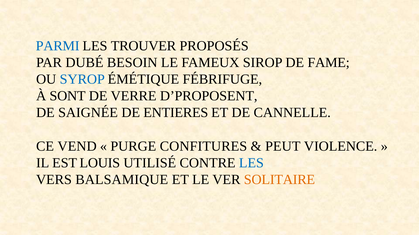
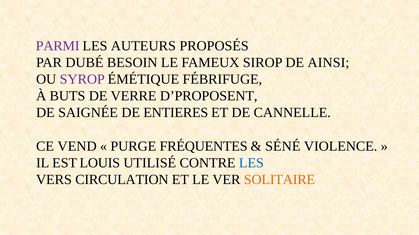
PARMI colour: blue -> purple
TROUVER: TROUVER -> AUTEURS
FAME: FAME -> AINSI
SYROP colour: blue -> purple
SONT: SONT -> BUTS
CONFITURES: CONFITURES -> FRÉQUENTES
PEUT: PEUT -> SÉNÉ
BALSAMIQUE: BALSAMIQUE -> CIRCULATION
